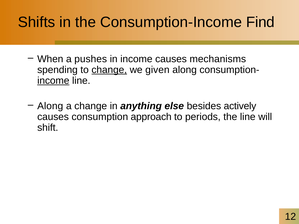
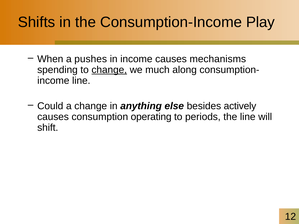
Find: Find -> Play
given: given -> much
income at (53, 81) underline: present -> none
Along at (50, 106): Along -> Could
approach: approach -> operating
